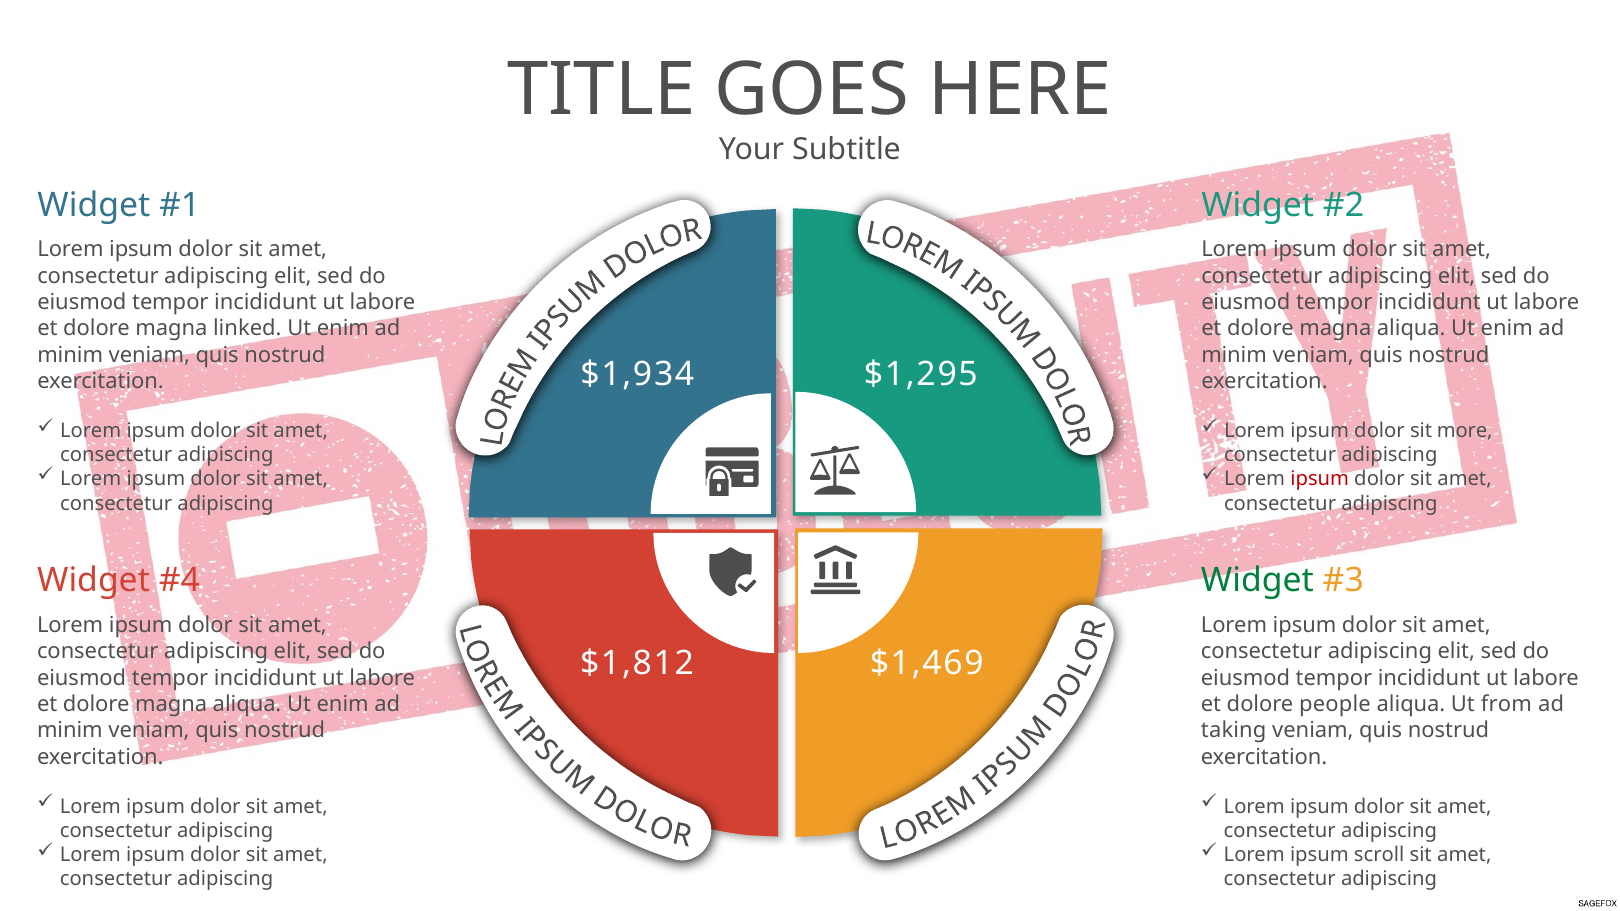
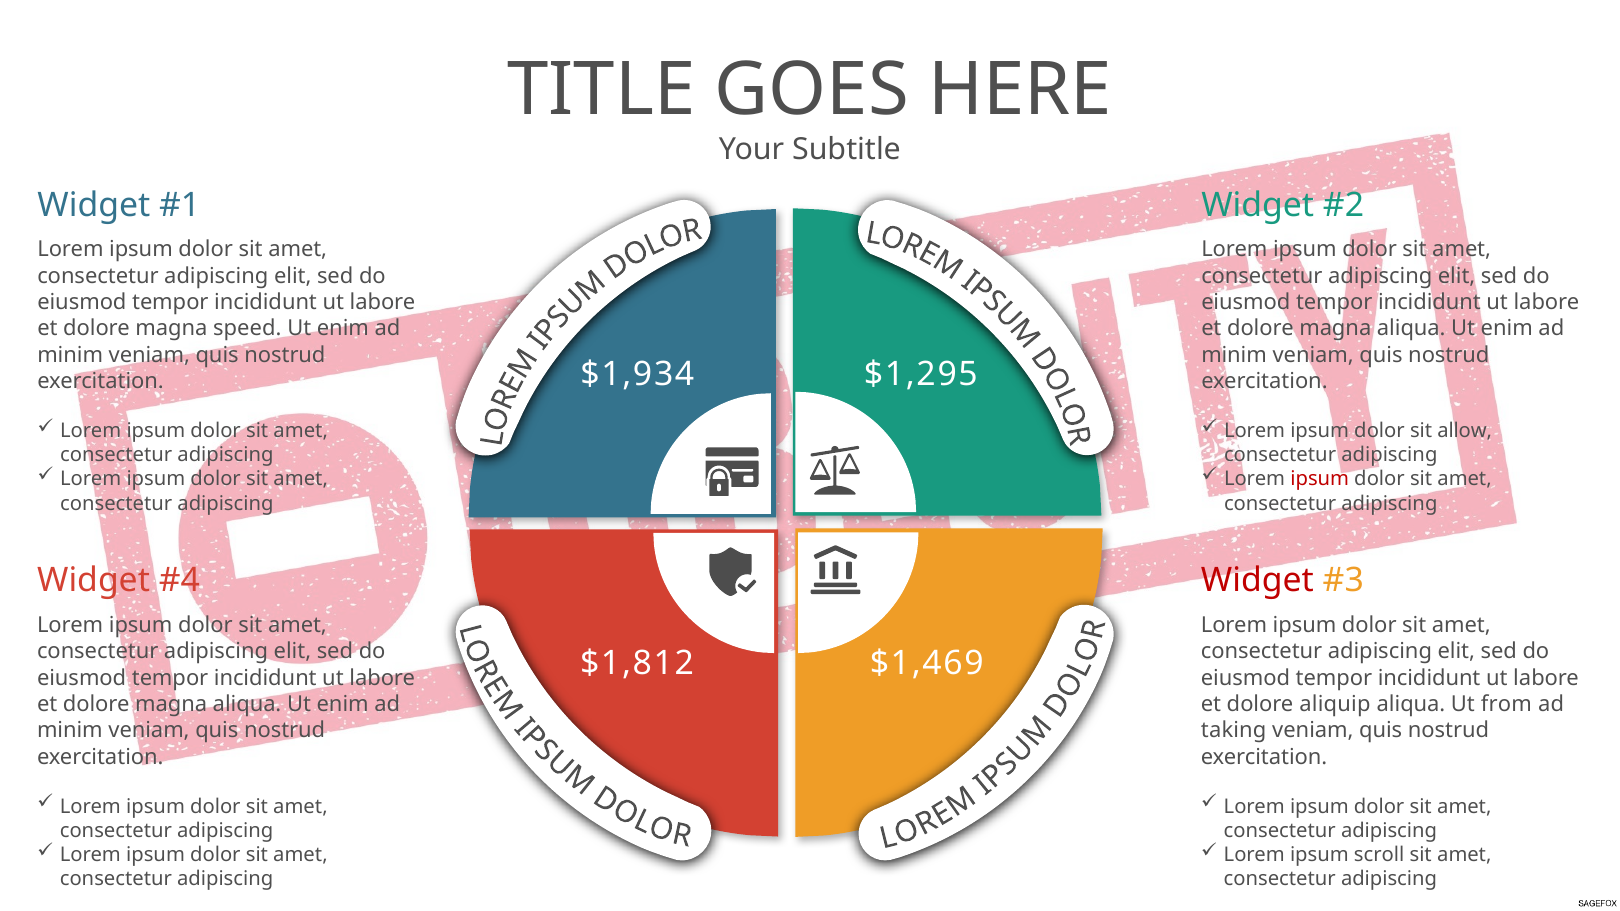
linked: linked -> speed
more: more -> allow
Widget at (1257, 581) colour: green -> red
people: people -> aliquip
